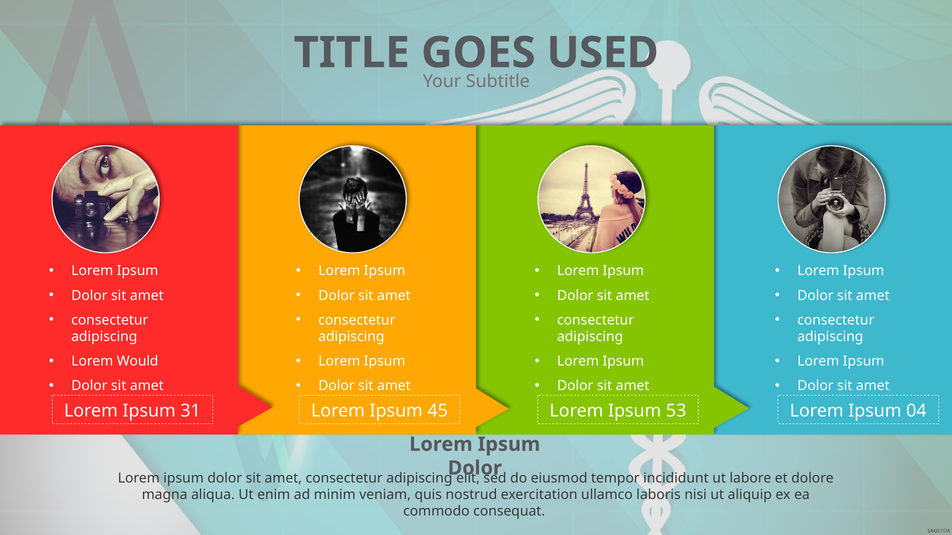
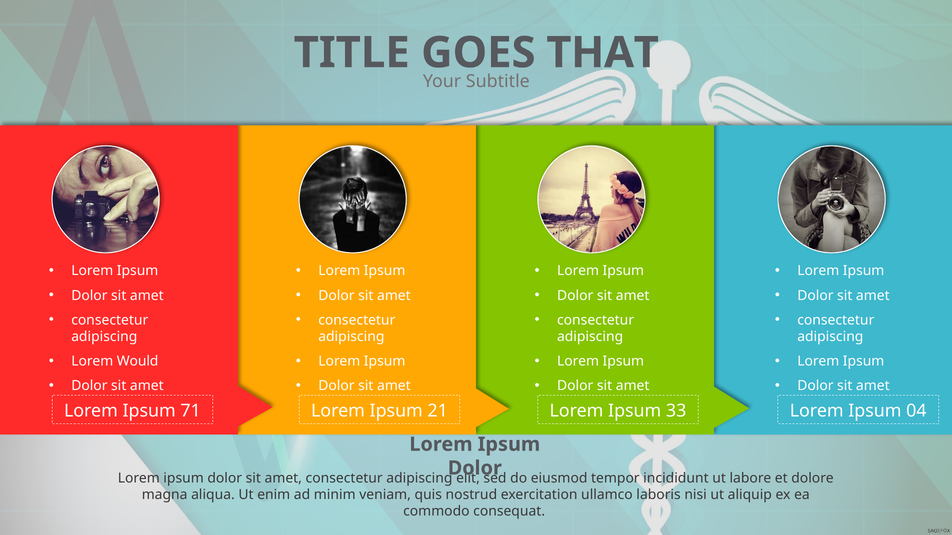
USED: USED -> THAT
31: 31 -> 71
45: 45 -> 21
53: 53 -> 33
